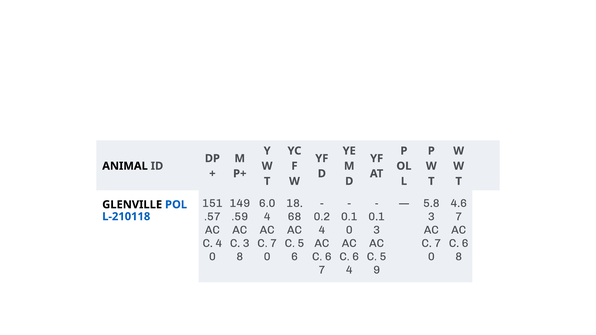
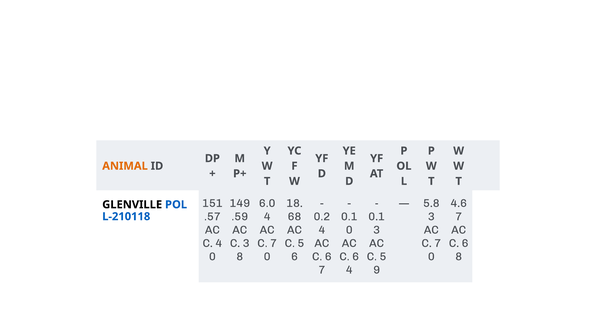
ANIMAL colour: black -> orange
